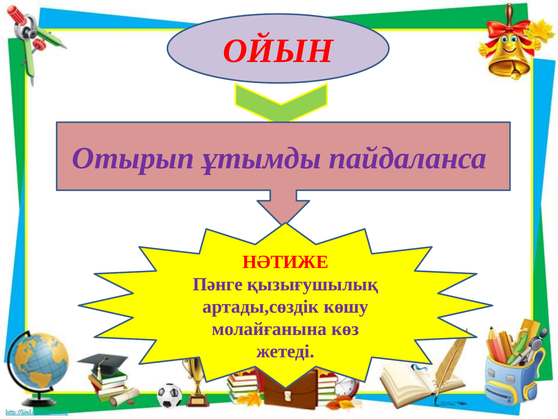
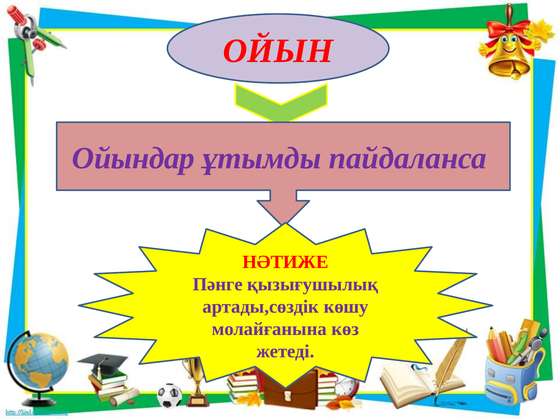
Отырып: Отырып -> Ойындар
